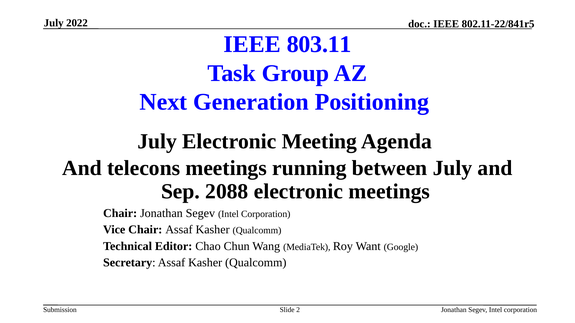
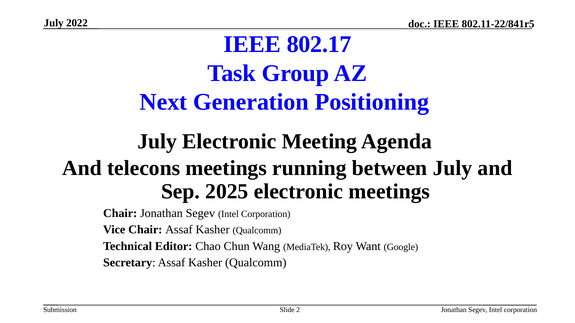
803.11: 803.11 -> 802.17
2088: 2088 -> 2025
